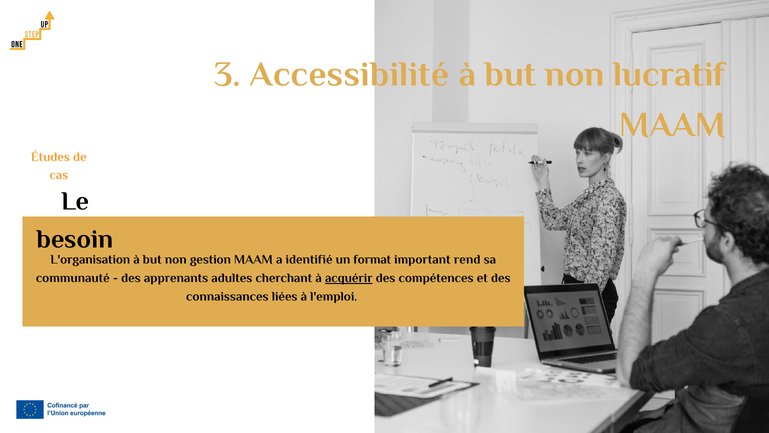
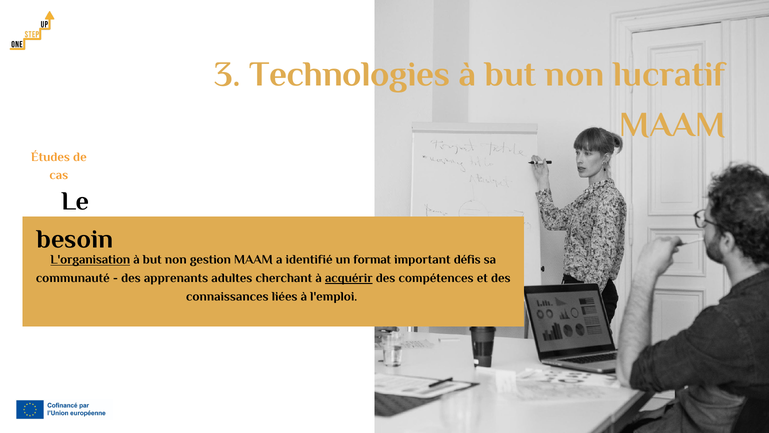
Accessibilité: Accessibilité -> Technologies
L'organisation underline: none -> present
rend: rend -> défis
